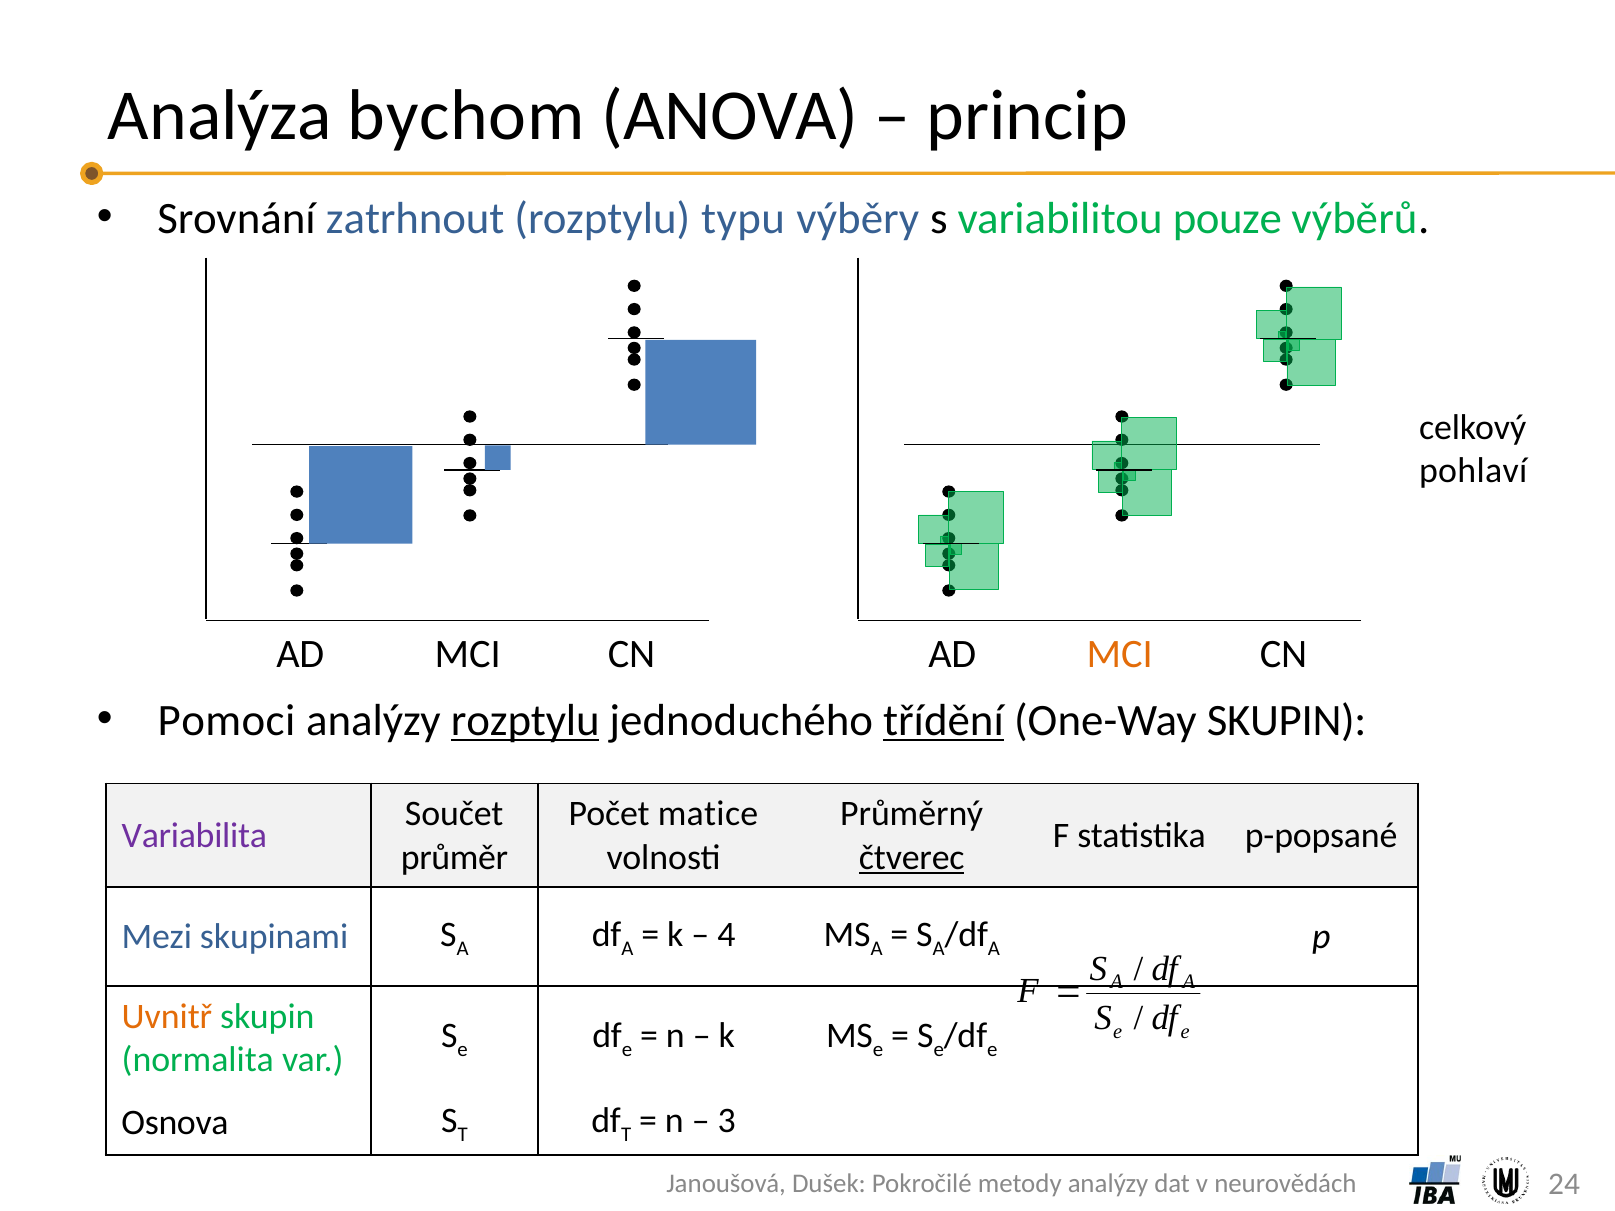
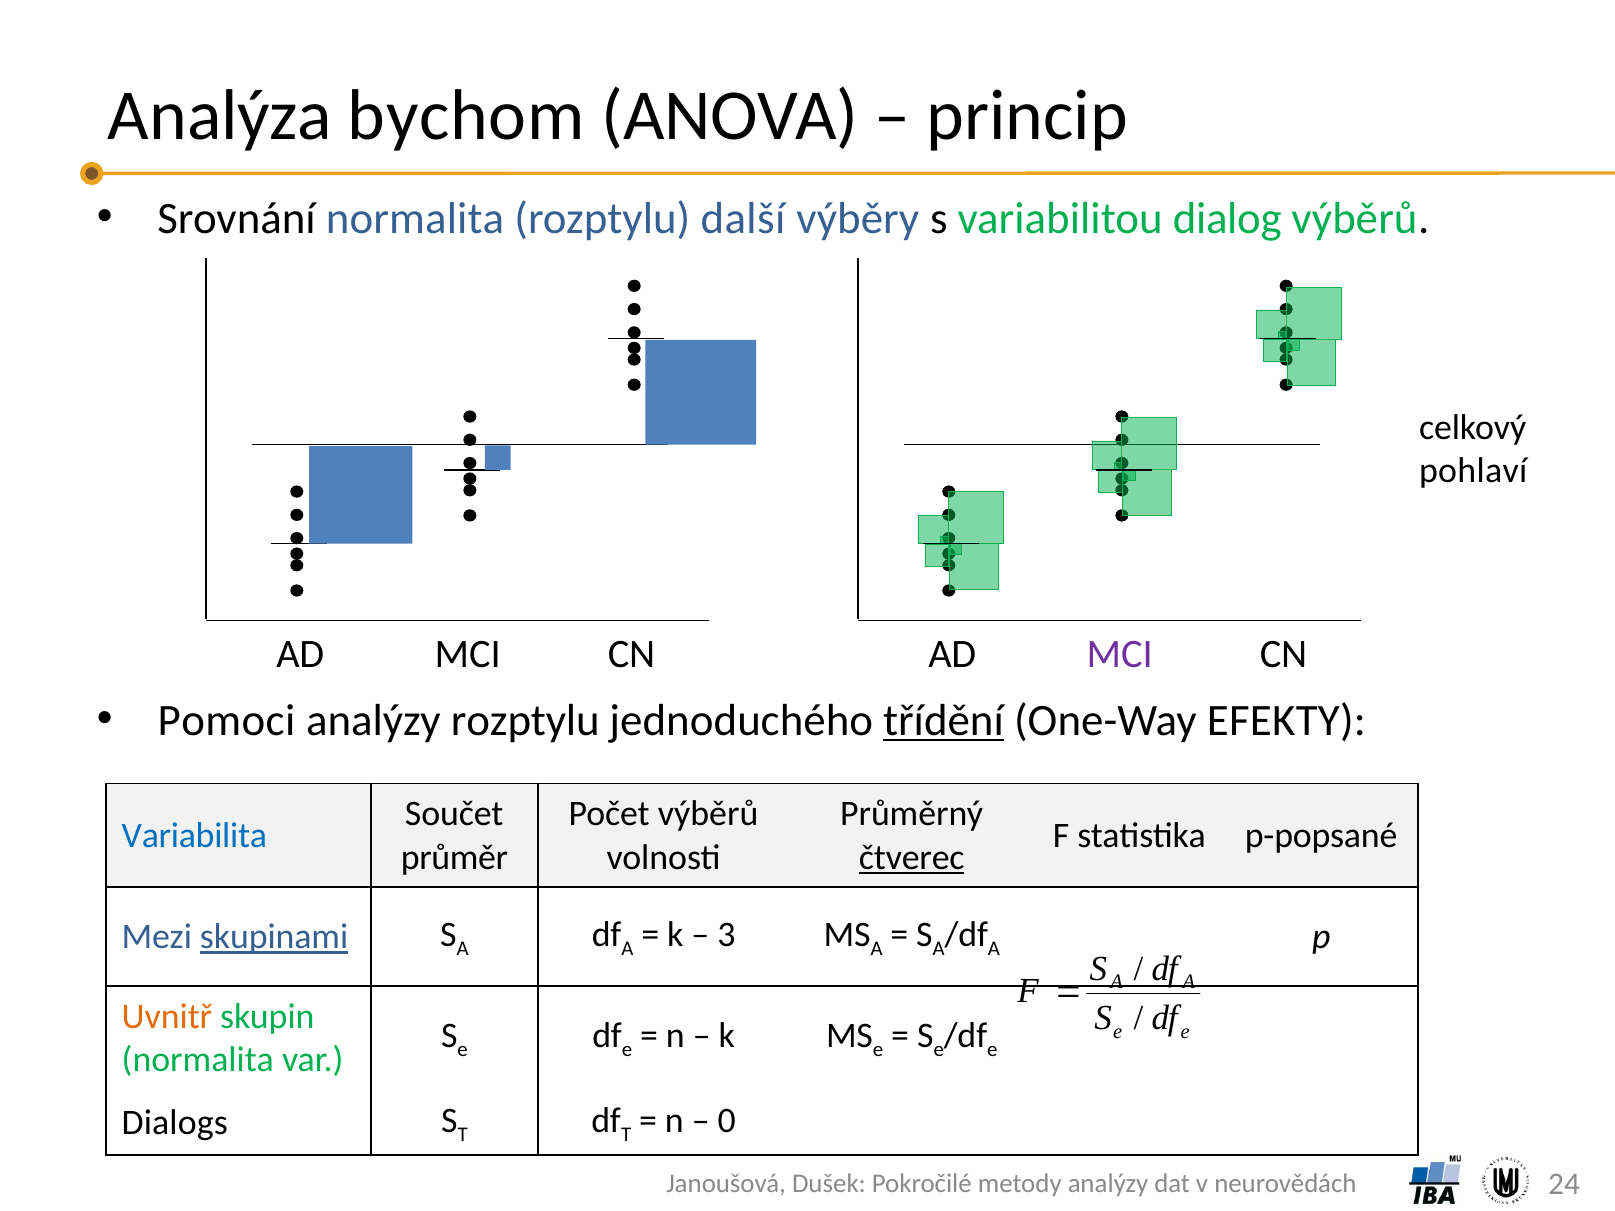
Srovnání zatrhnout: zatrhnout -> normalita
typu: typu -> další
pouze: pouze -> dialog
MCI at (1120, 654) colour: orange -> purple
rozptylu at (525, 721) underline: present -> none
One-Way SKUPIN: SKUPIN -> EFEKTY
Počet matice: matice -> výběrů
Variabilita colour: purple -> blue
skupinami underline: none -> present
4: 4 -> 3
Osnova: Osnova -> Dialogs
3: 3 -> 0
